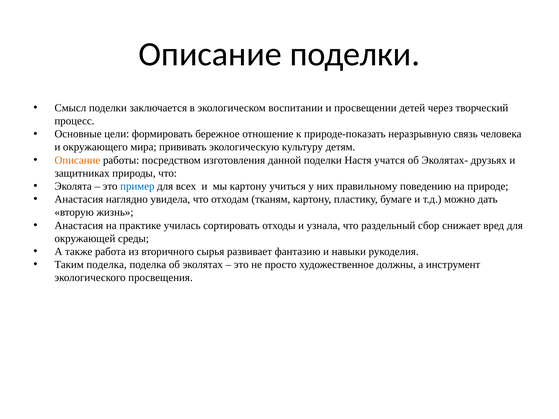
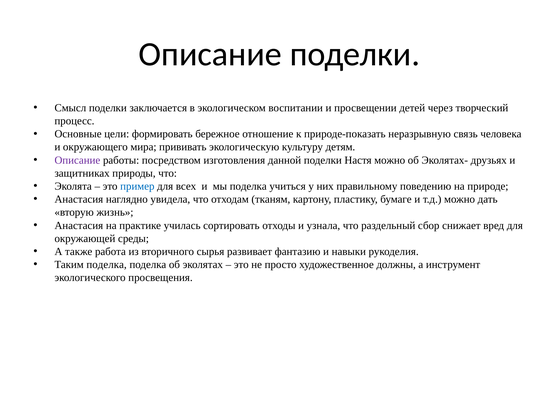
Описание at (77, 160) colour: orange -> purple
Настя учатся: учатся -> можно
мы картону: картону -> поделка
